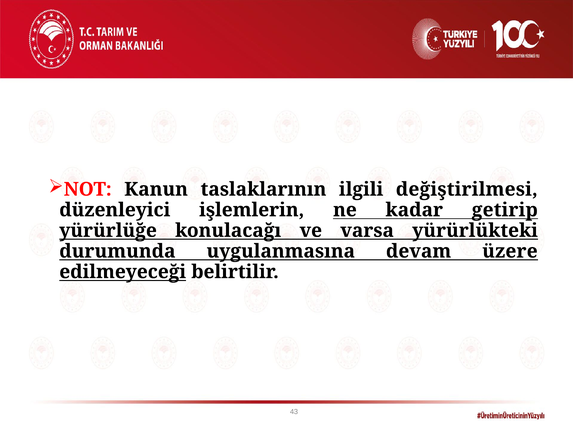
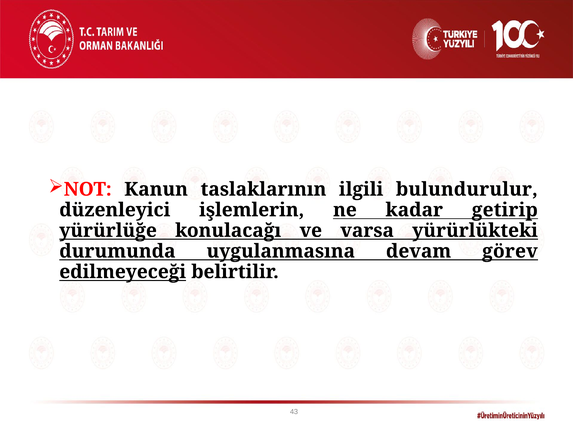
değiştirilmesi: değiştirilmesi -> bulundurulur
üzere: üzere -> görev
